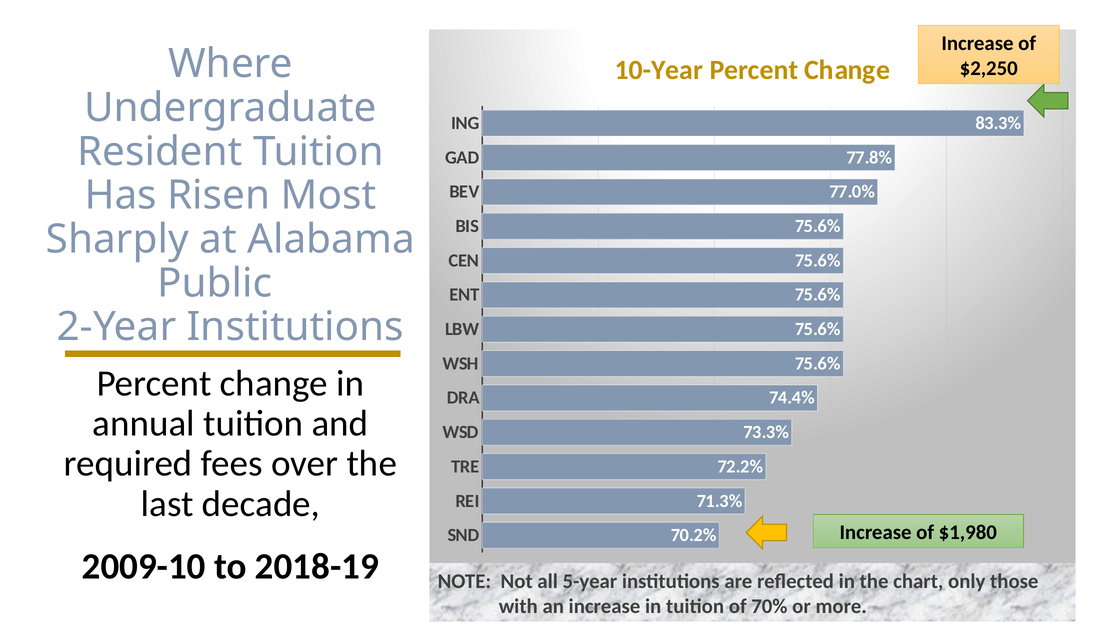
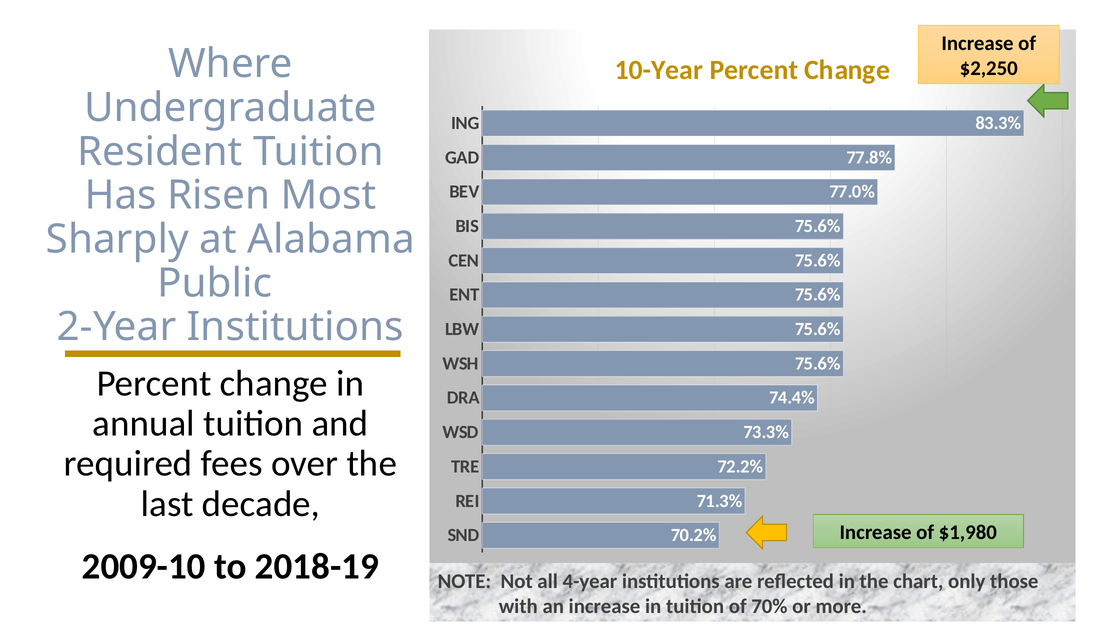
5-year: 5-year -> 4-year
